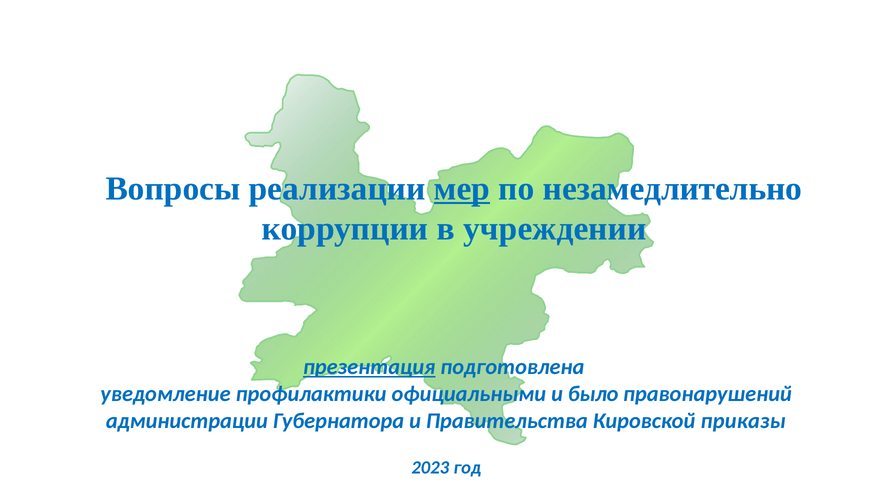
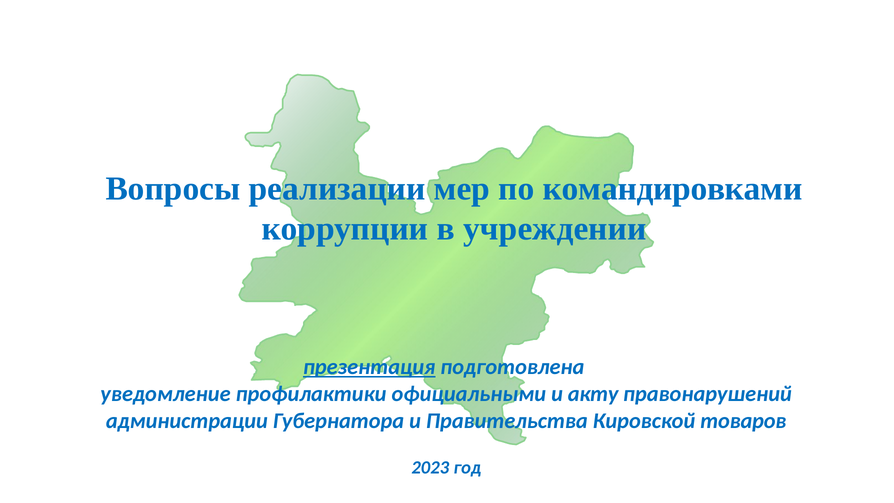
мер underline: present -> none
незамедлительно: незамедлительно -> командировками
было: было -> акту
приказы: приказы -> товаров
